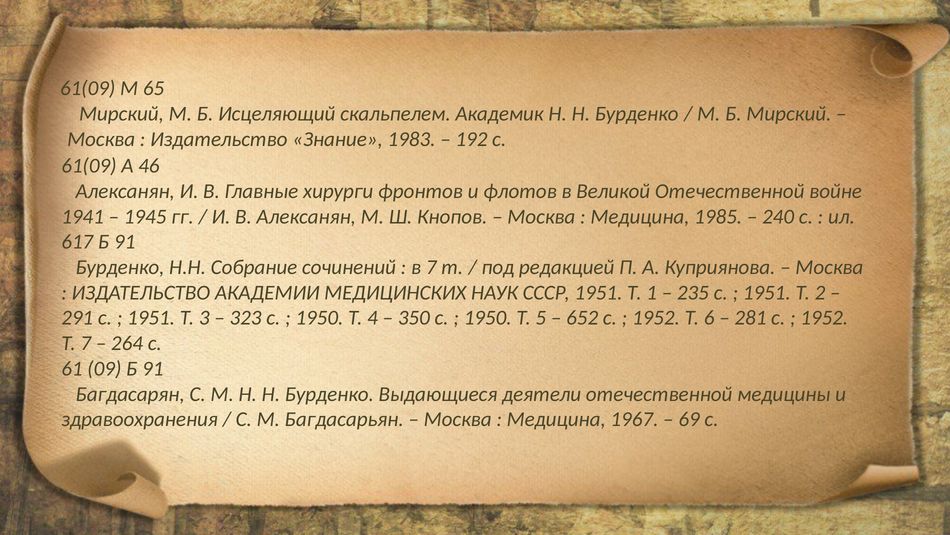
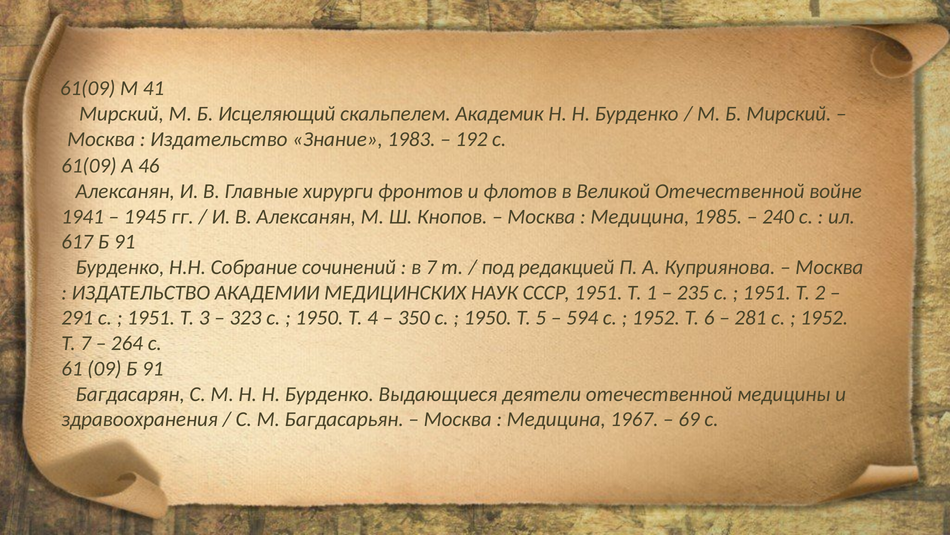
65: 65 -> 41
652: 652 -> 594
